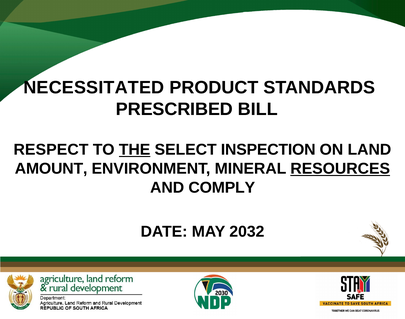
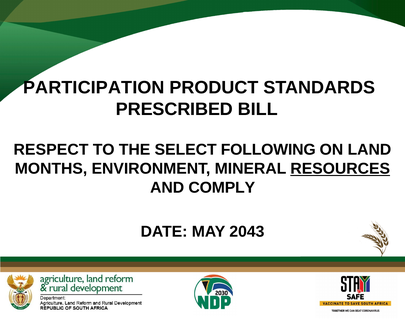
NECESSITATED: NECESSITATED -> PARTICIPATION
THE underline: present -> none
INSPECTION: INSPECTION -> FOLLOWING
AMOUNT: AMOUNT -> MONTHS
2032: 2032 -> 2043
